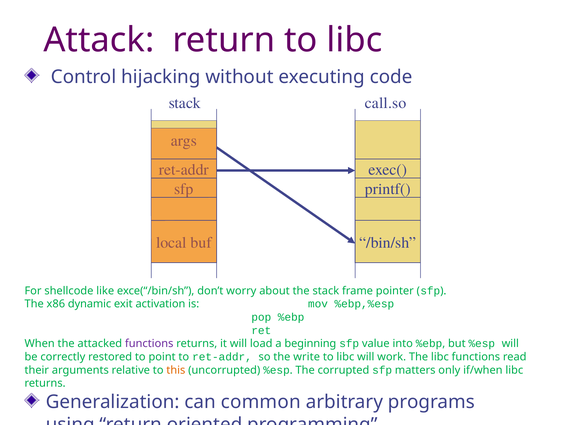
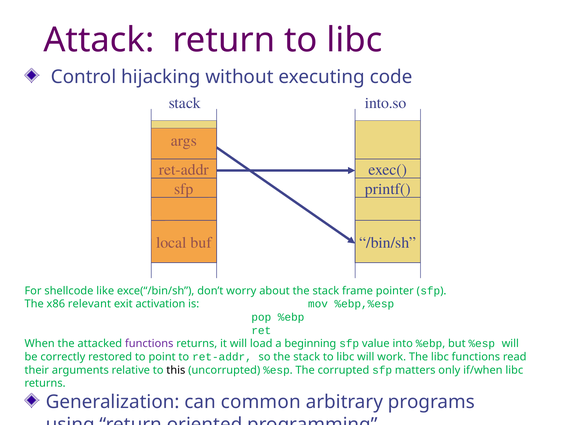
call.so: call.so -> into.so
dynamic: dynamic -> relevant
so the write: write -> stack
this colour: orange -> black
